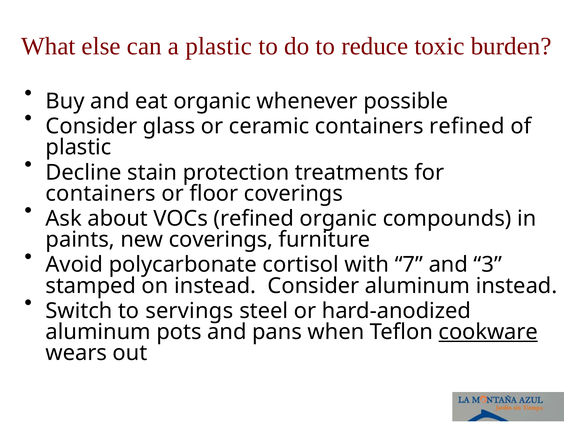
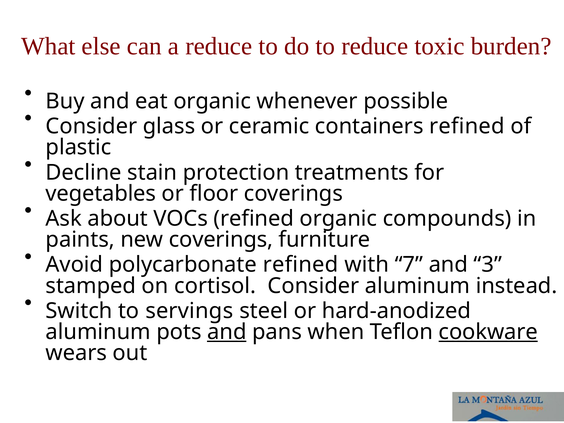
a plastic: plastic -> reduce
containers at (101, 194): containers -> vegetables
polycarbonate cortisol: cortisol -> refined
on instead: instead -> cortisol
and at (227, 332) underline: none -> present
